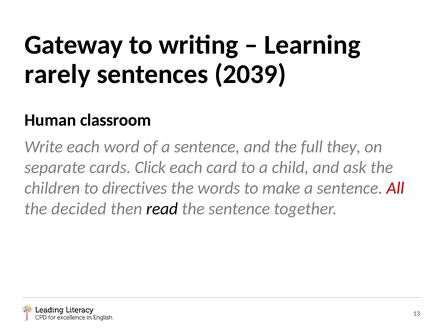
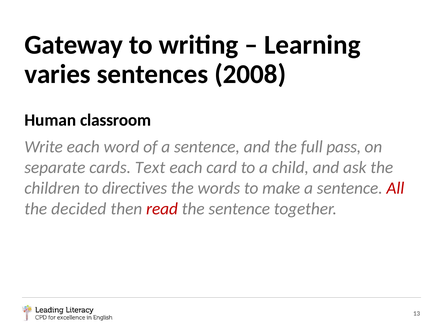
rarely: rarely -> varies
2039: 2039 -> 2008
they: they -> pass
Click: Click -> Text
read colour: black -> red
